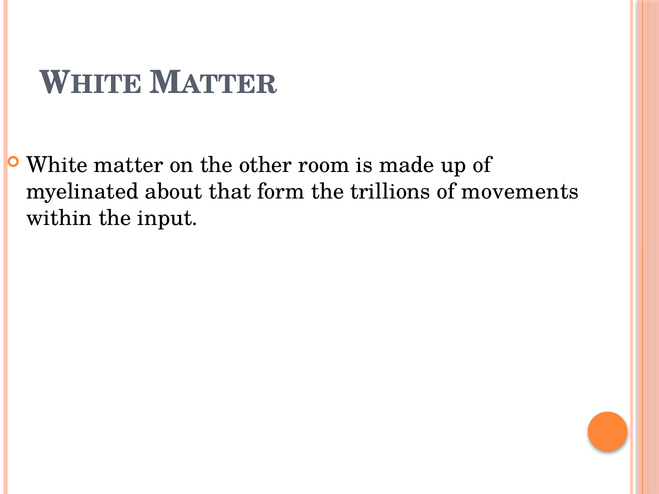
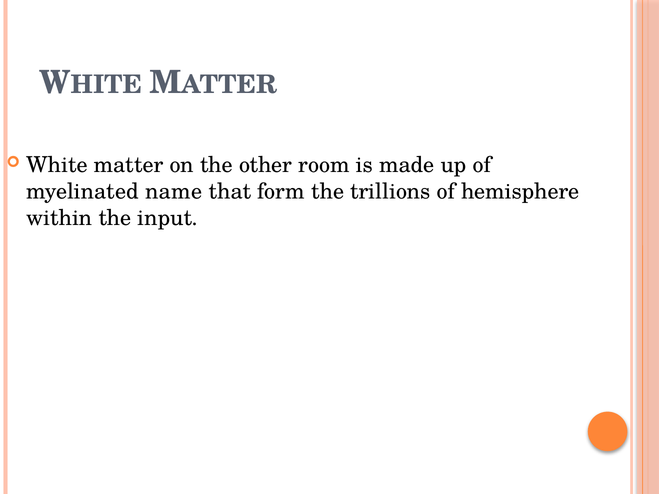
about: about -> name
movements: movements -> hemisphere
